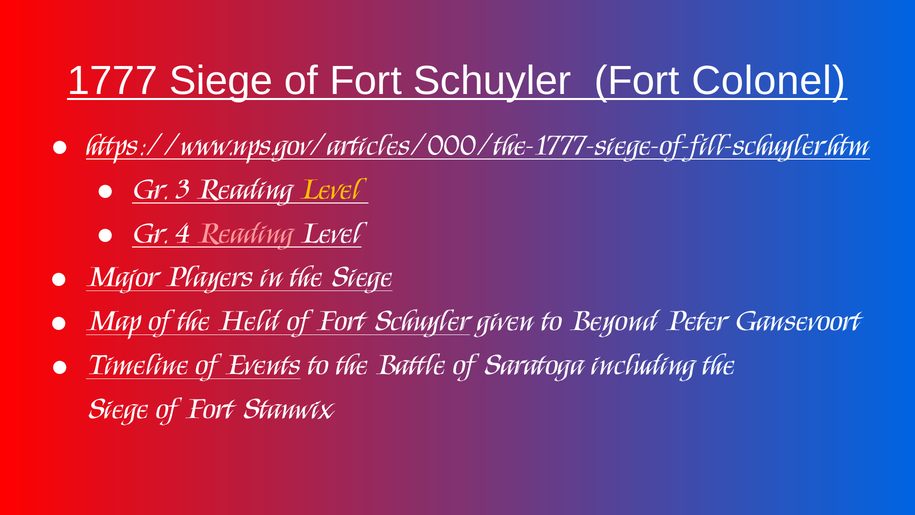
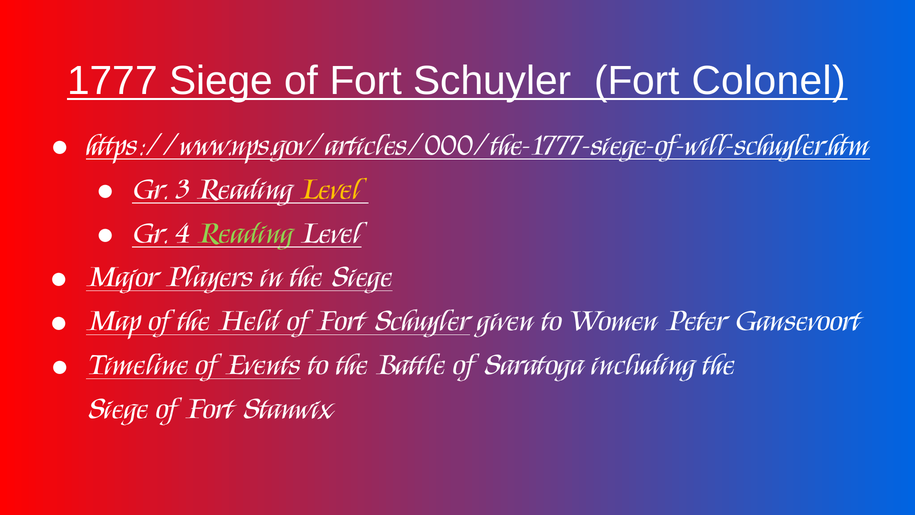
https://www.nps.gov/articles/000/the-1777-siege-of-fill-schuyler.htm: https://www.nps.gov/articles/000/the-1777-siege-of-fill-schuyler.htm -> https://www.nps.gov/articles/000/the-1777-siege-of-will-schuyler.htm
Reading at (245, 233) colour: pink -> light green
Beyond: Beyond -> Women
